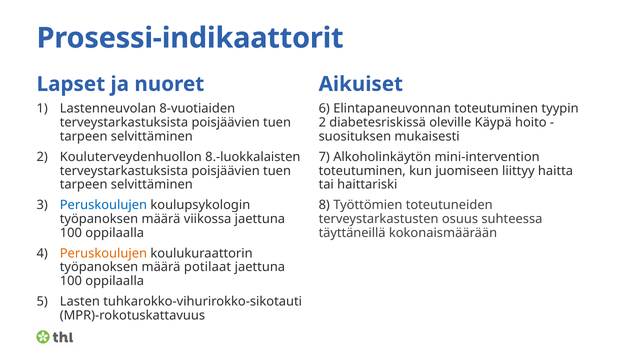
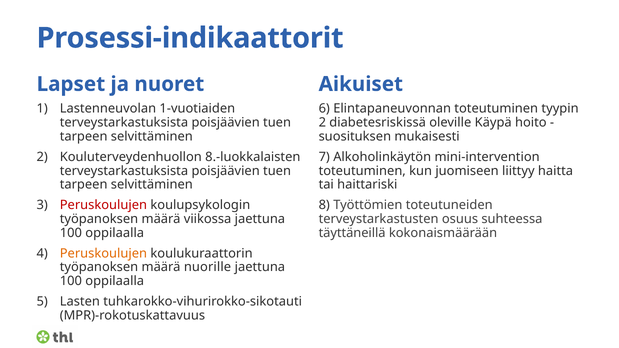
8-vuotiaiden: 8-vuotiaiden -> 1-vuotiaiden
Peruskoulujen at (103, 205) colour: blue -> red
potilaat: potilaat -> nuorille
